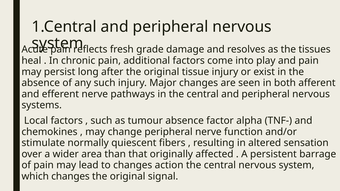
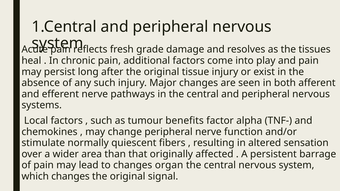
tumour absence: absence -> benefits
action: action -> organ
